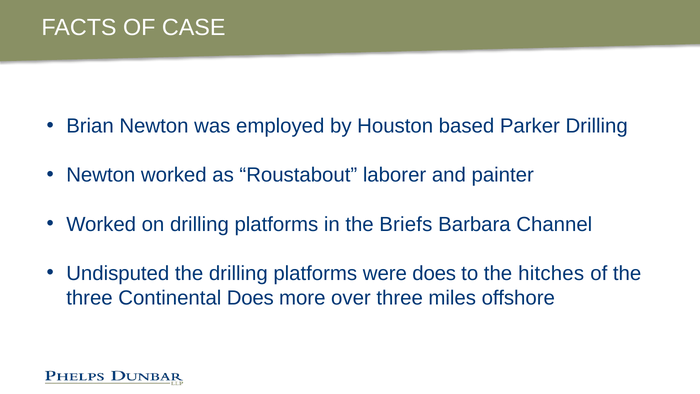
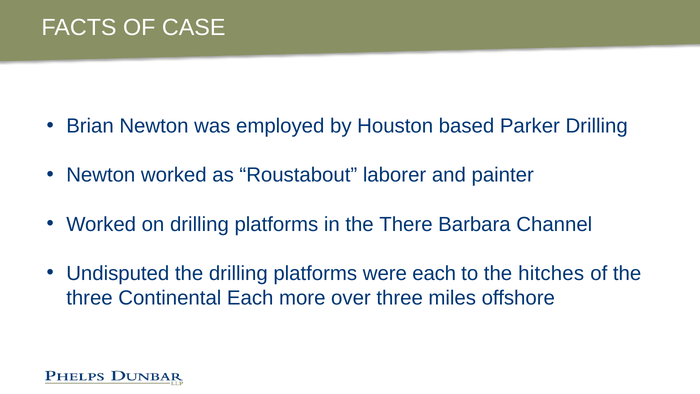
Briefs: Briefs -> There
were does: does -> each
Continental Does: Does -> Each
